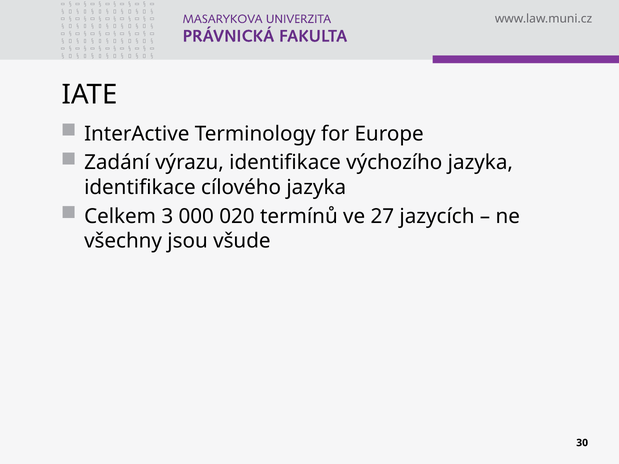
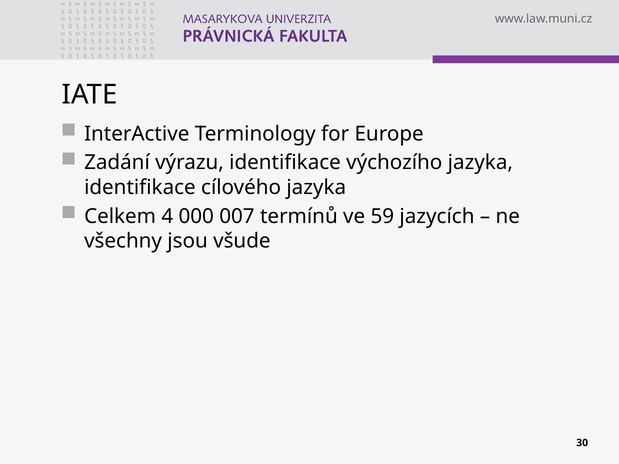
3: 3 -> 4
020: 020 -> 007
27: 27 -> 59
